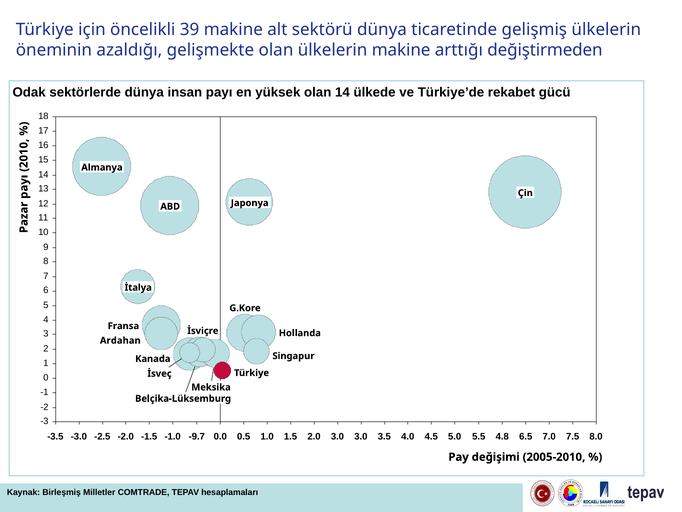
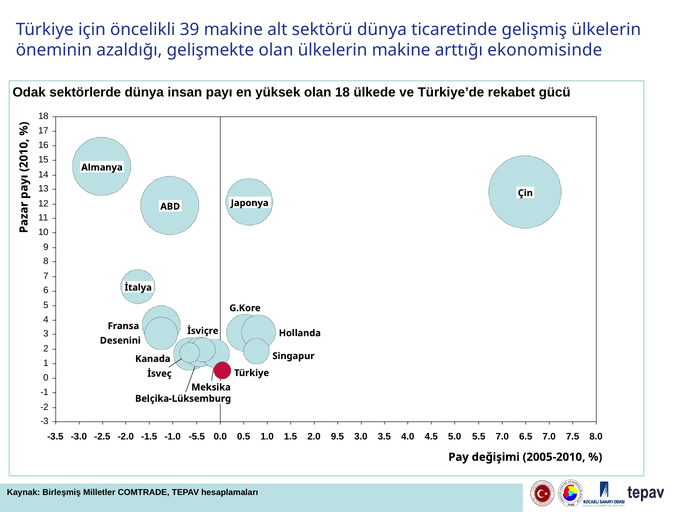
değiştirmeden: değiştirmeden -> ekonomisinde
olan 14: 14 -> 18
Ardahan: Ardahan -> Desenini
-9.7: -9.7 -> -5.5
-3.5 3.0: 3.0 -> 9.5
4.8 at (502, 436): 4.8 -> 7.0
